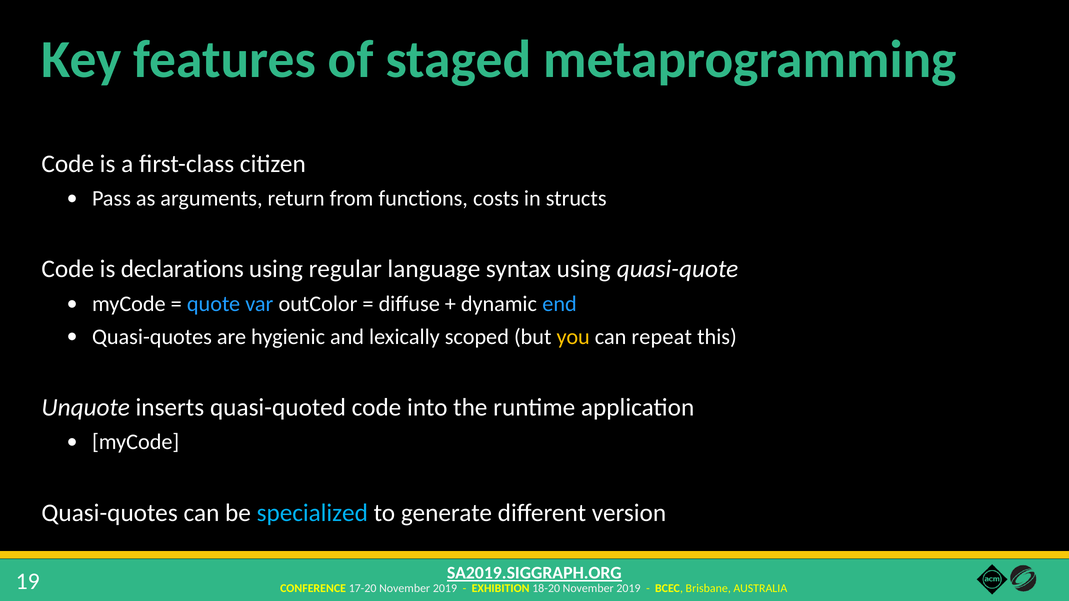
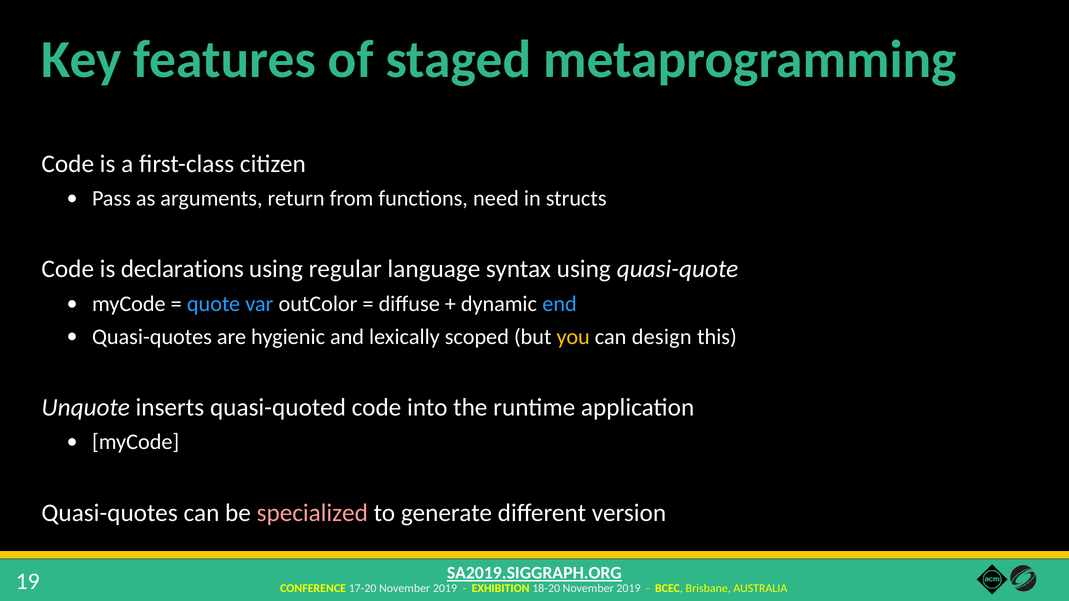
costs: costs -> need
repeat: repeat -> design
specialized colour: light blue -> pink
